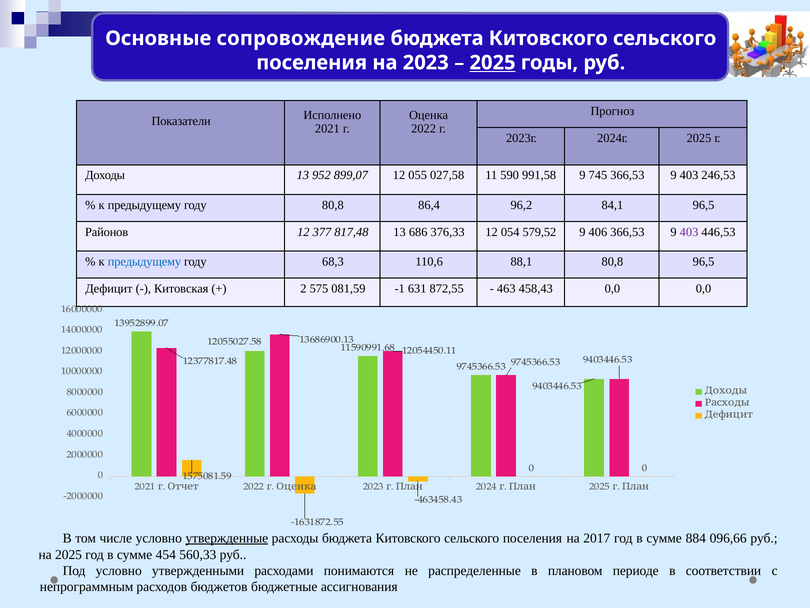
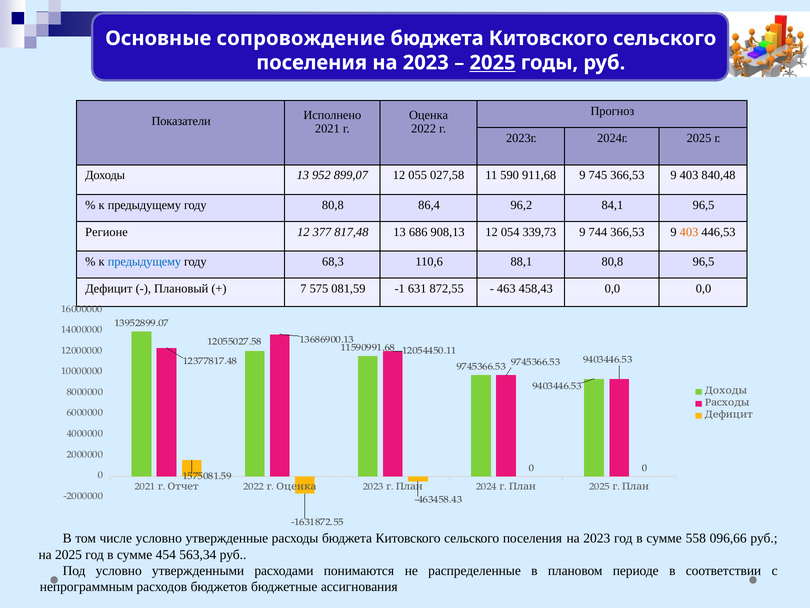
991,58: 991,58 -> 911,68
246,53: 246,53 -> 840,48
Районов: Районов -> Регионе
376,33: 376,33 -> 908,13
579,52: 579,52 -> 339,73
406: 406 -> 744
403 at (689, 232) colour: purple -> orange
Китовская: Китовская -> Плановый
2: 2 -> 7
утвержденные underline: present -> none
2017 at (597, 538): 2017 -> 2023
884: 884 -> 558
560,33: 560,33 -> 563,34
